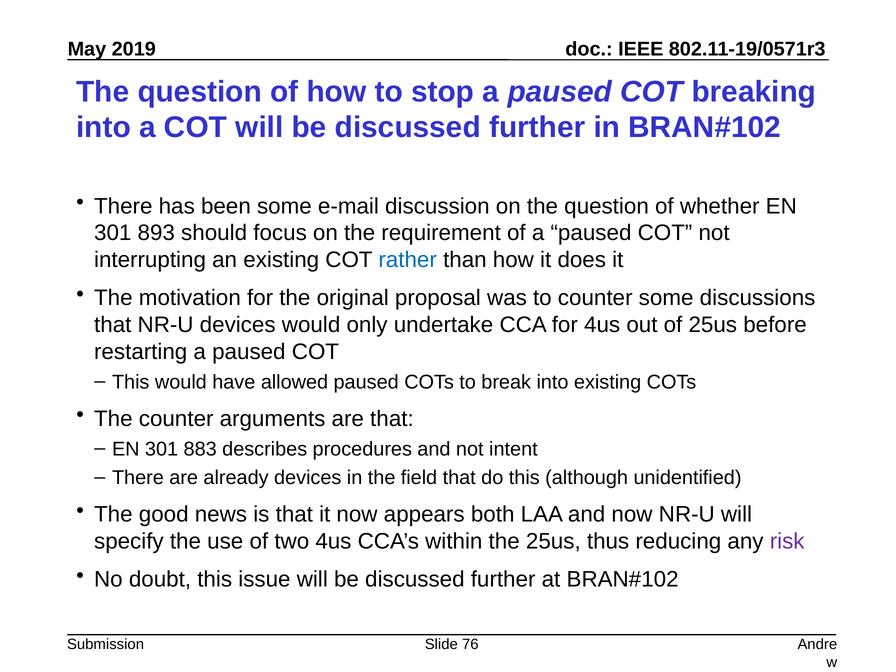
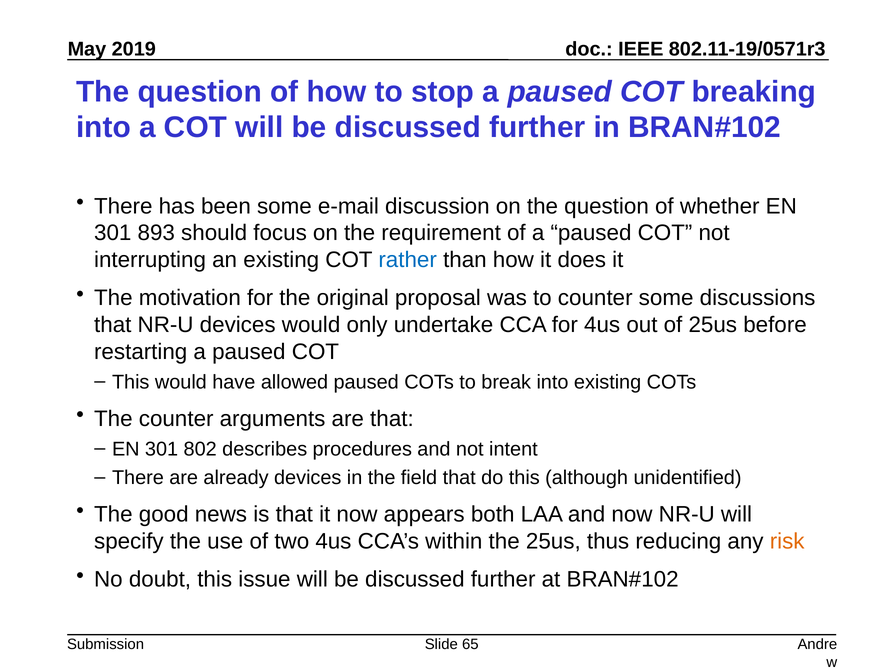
883: 883 -> 802
risk colour: purple -> orange
76: 76 -> 65
